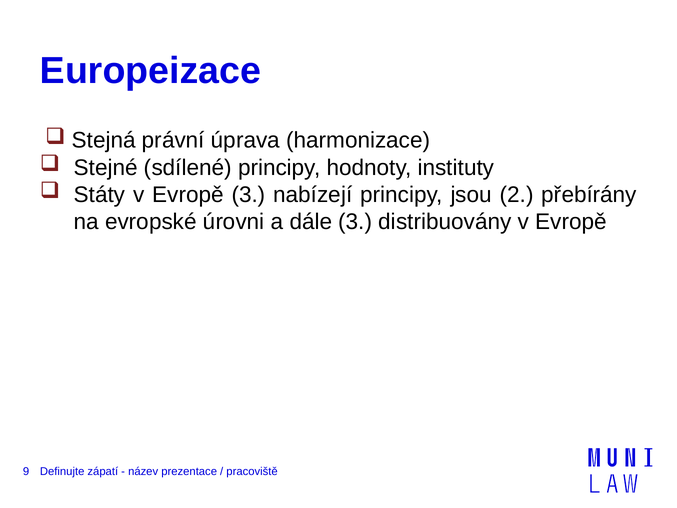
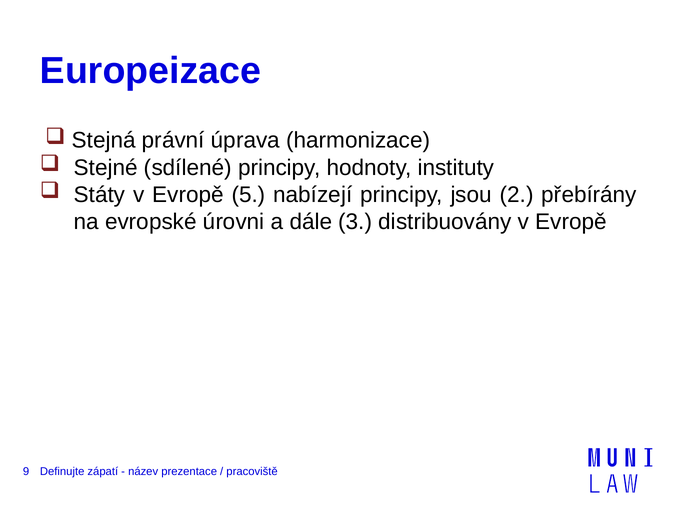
Evropě 3: 3 -> 5
